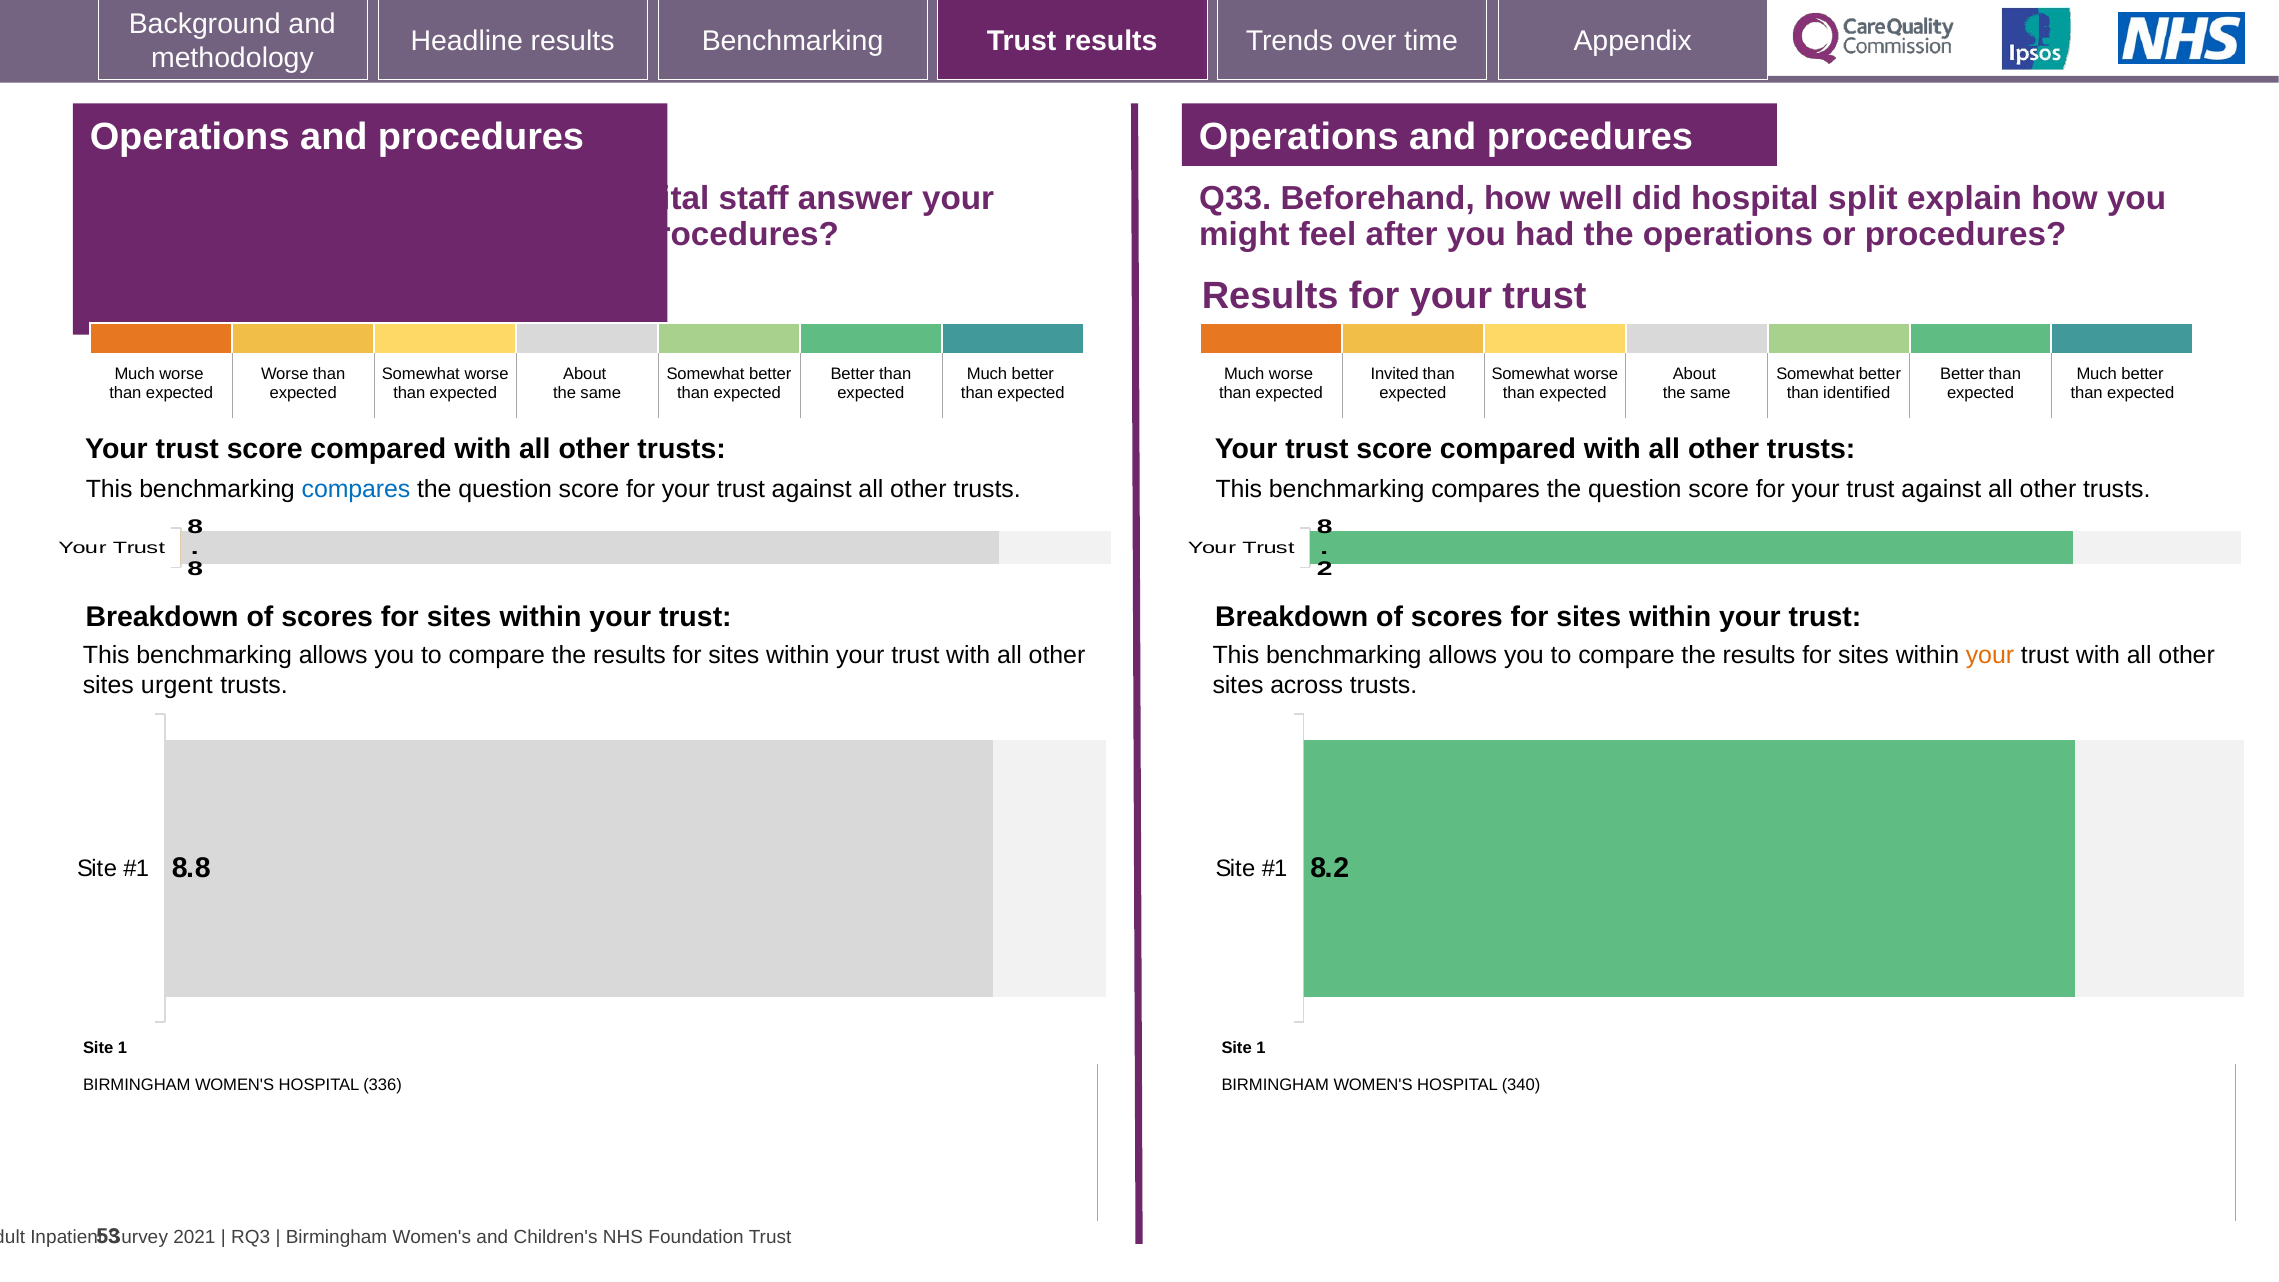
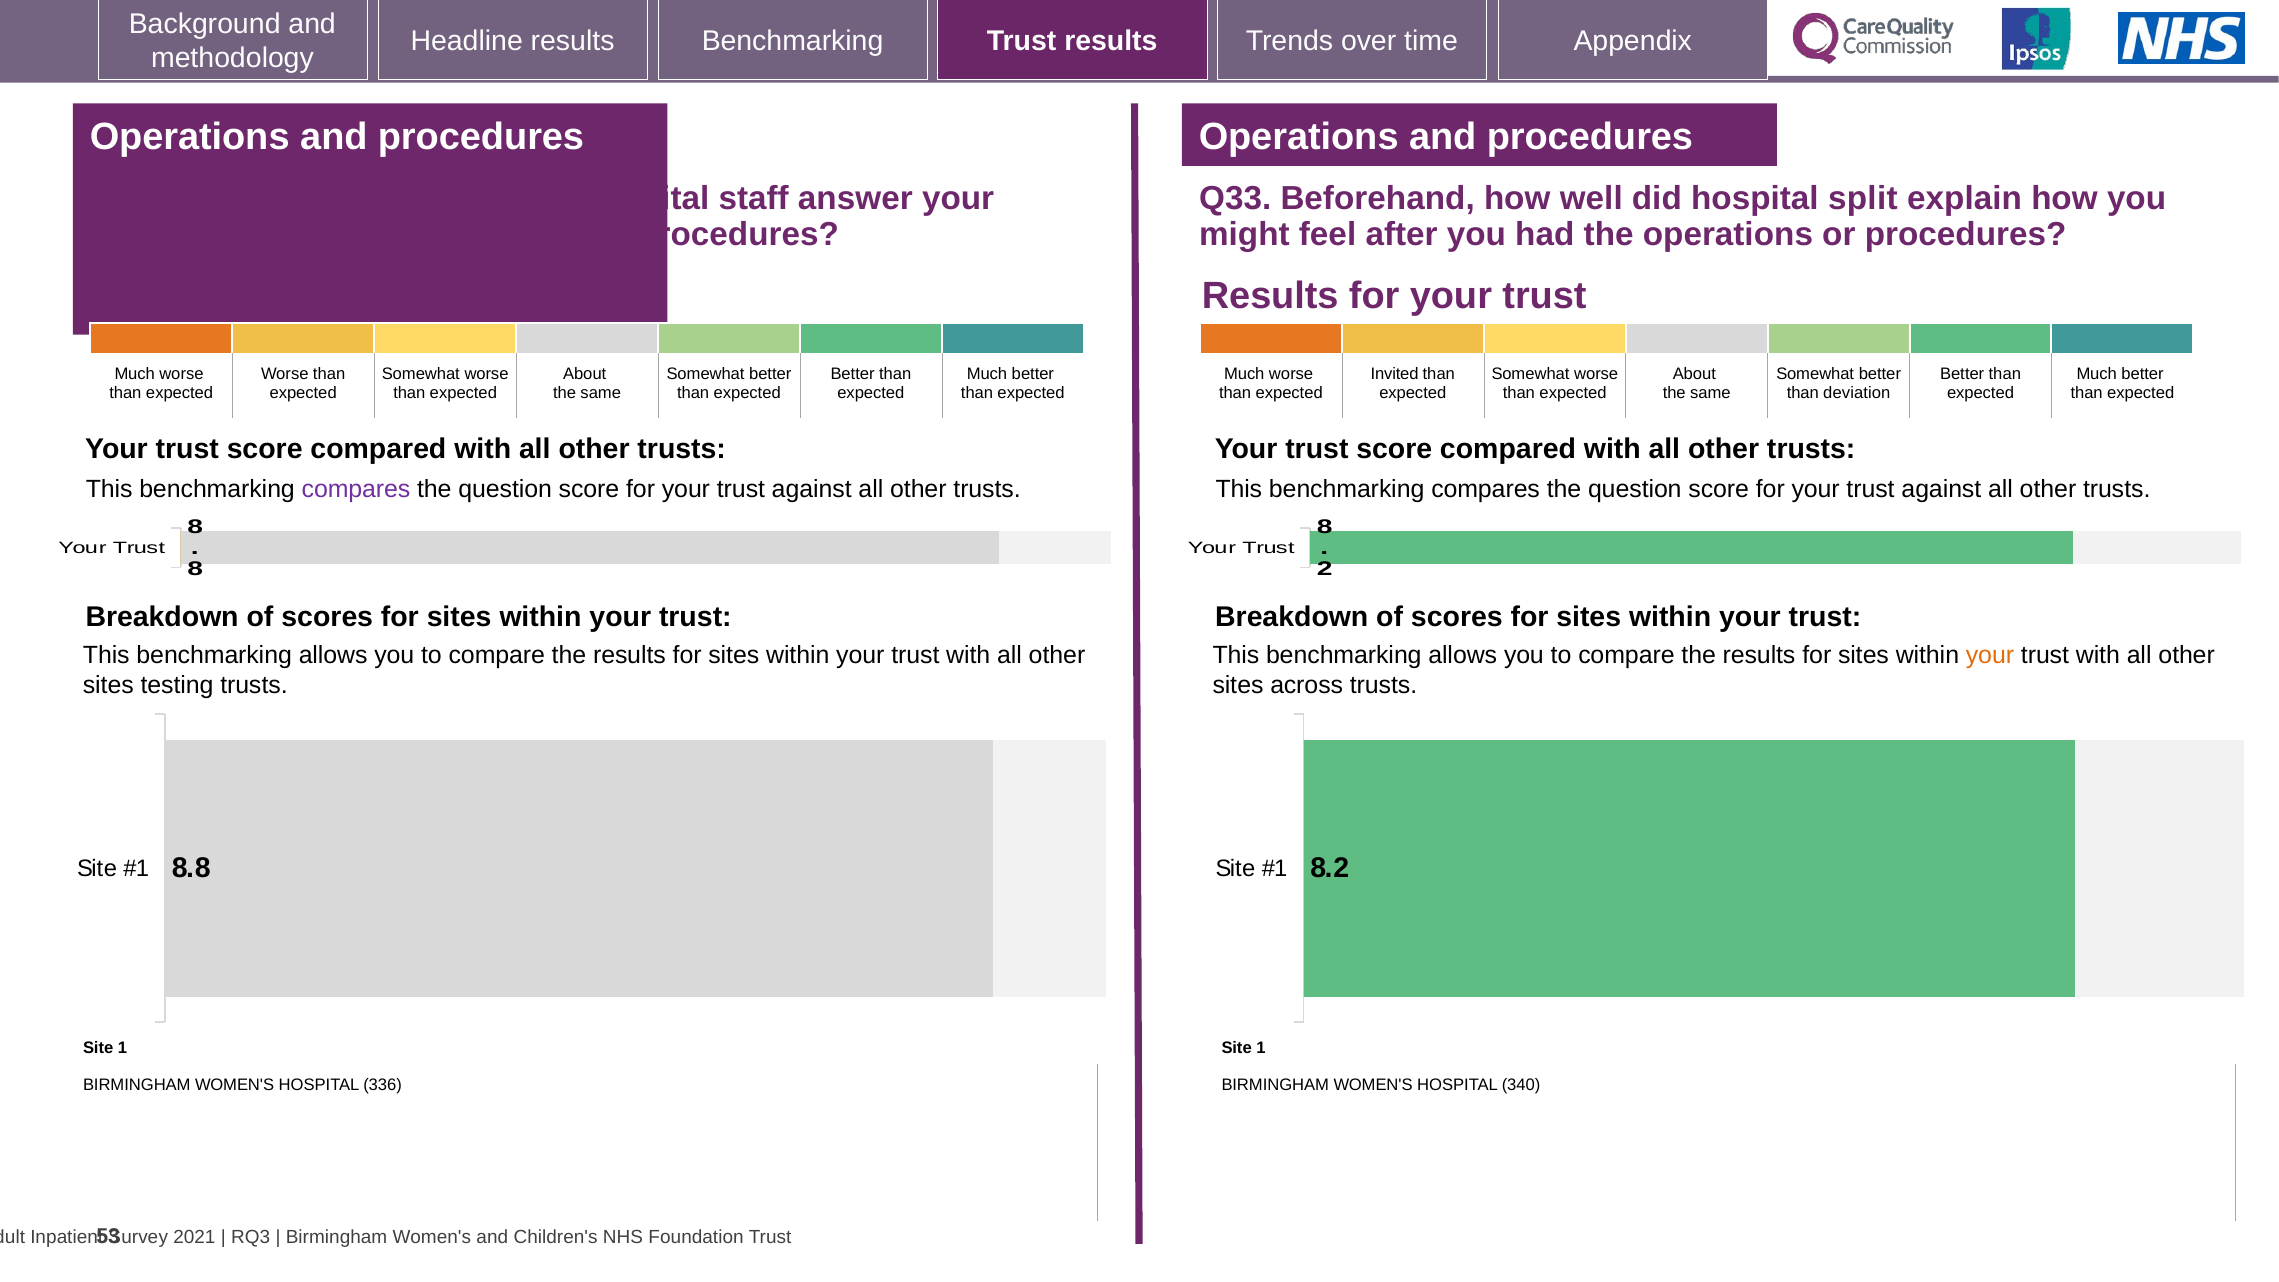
identified: identified -> deviation
compares at (356, 489) colour: blue -> purple
urgent: urgent -> testing
